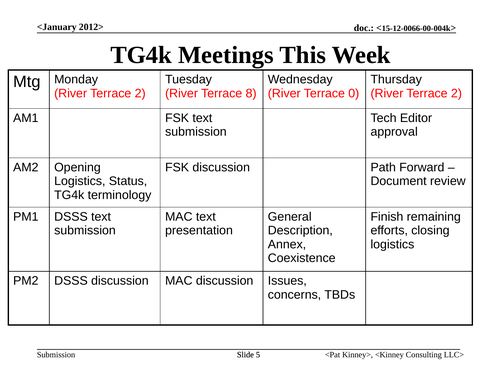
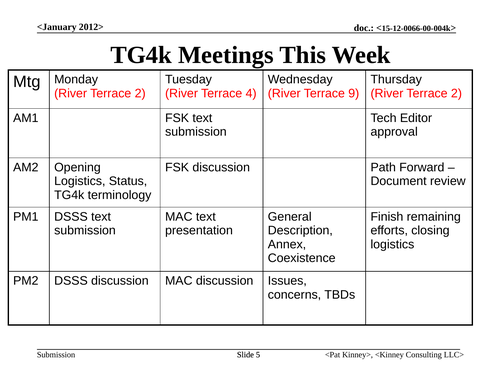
8: 8 -> 4
0: 0 -> 9
